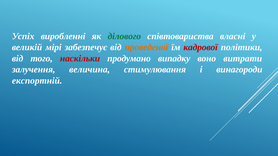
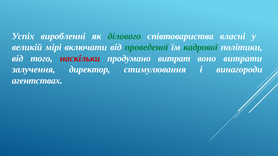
забезпечує: забезпечує -> включати
проведеної colour: orange -> green
кадрової colour: red -> green
випадку: випадку -> витрат
величина: величина -> директор
експортній: експортній -> агентствах
